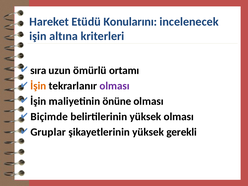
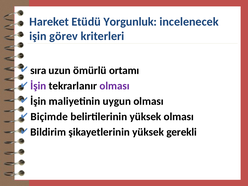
Konularını: Konularını -> Yorgunluk
altına: altına -> görev
İşin at (38, 86) colour: orange -> purple
önüne: önüne -> uygun
Gruplar: Gruplar -> Bildirim
